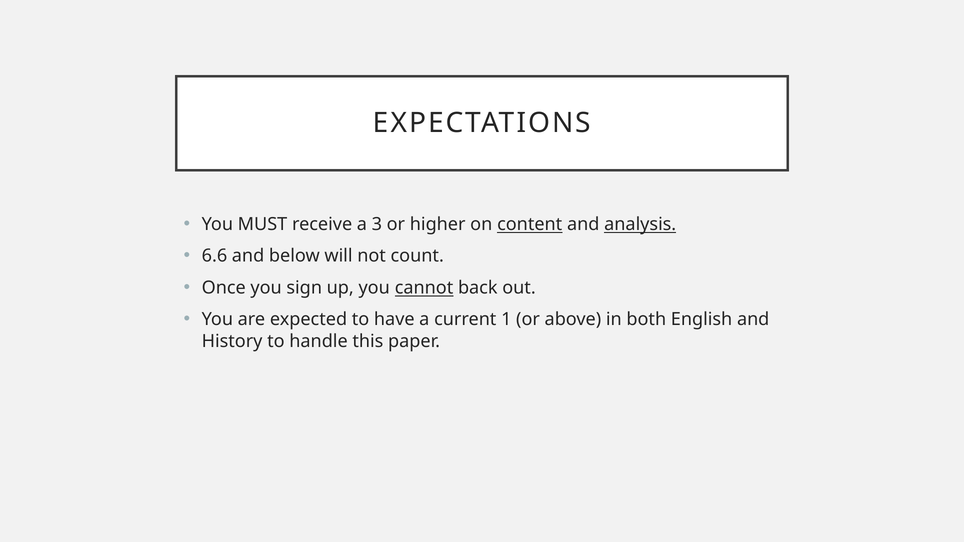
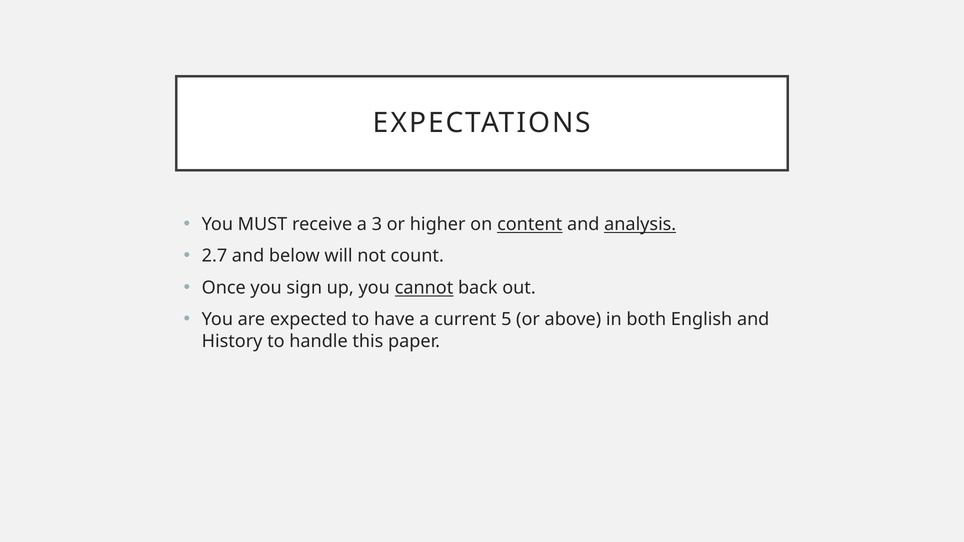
6.6: 6.6 -> 2.7
1: 1 -> 5
